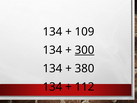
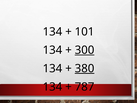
109: 109 -> 101
380 underline: none -> present
112: 112 -> 787
